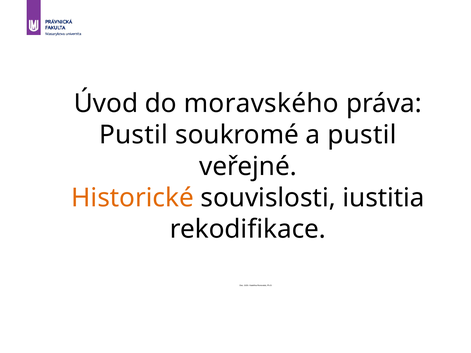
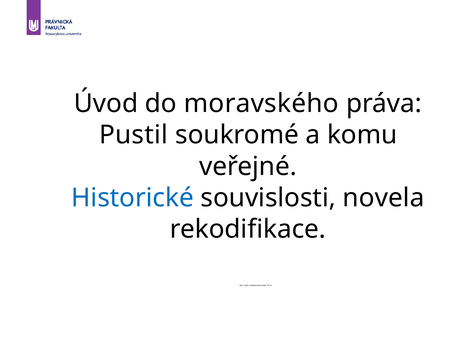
a pustil: pustil -> komu
Historické colour: orange -> blue
iustitia: iustitia -> novela
